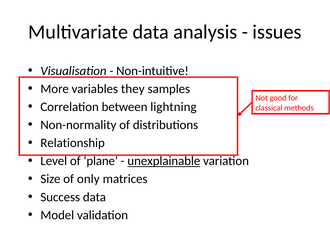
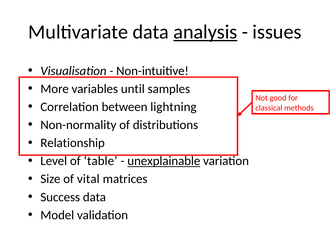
analysis underline: none -> present
they: they -> until
plane: plane -> table
only: only -> vital
